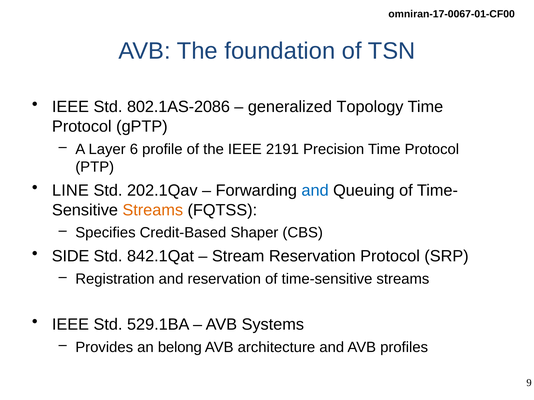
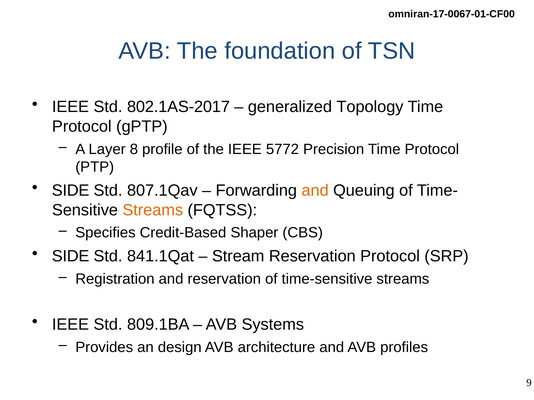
802.1AS-2086: 802.1AS-2086 -> 802.1AS-2017
6: 6 -> 8
2191: 2191 -> 5772
LINE at (70, 191): LINE -> SIDE
202.1Qav: 202.1Qav -> 807.1Qav
and at (315, 191) colour: blue -> orange
842.1Qat: 842.1Qat -> 841.1Qat
529.1BA: 529.1BA -> 809.1BA
belong: belong -> design
